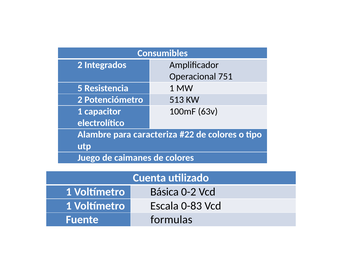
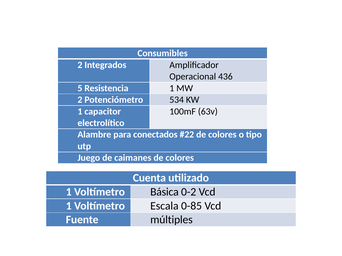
751: 751 -> 436
513: 513 -> 534
caracteriza: caracteriza -> conectados
0-83: 0-83 -> 0-85
formulas: formulas -> múltiples
